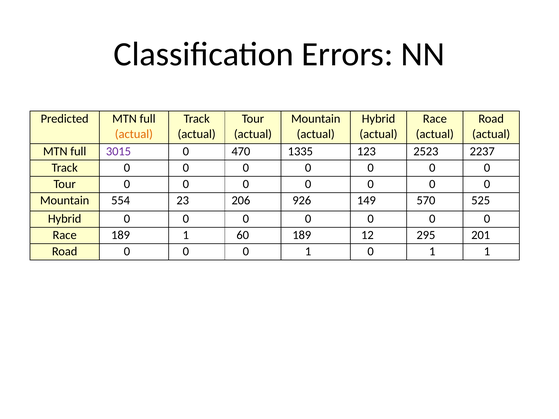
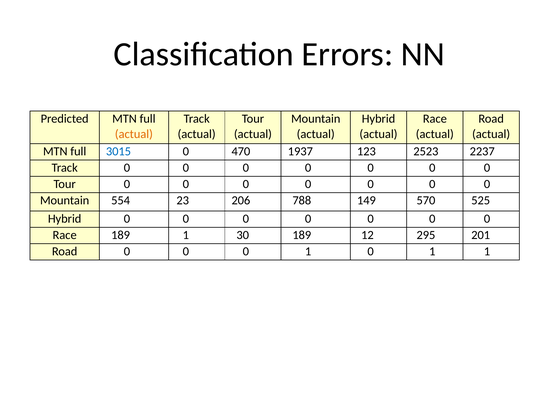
3015 colour: purple -> blue
1335: 1335 -> 1937
926: 926 -> 788
60: 60 -> 30
